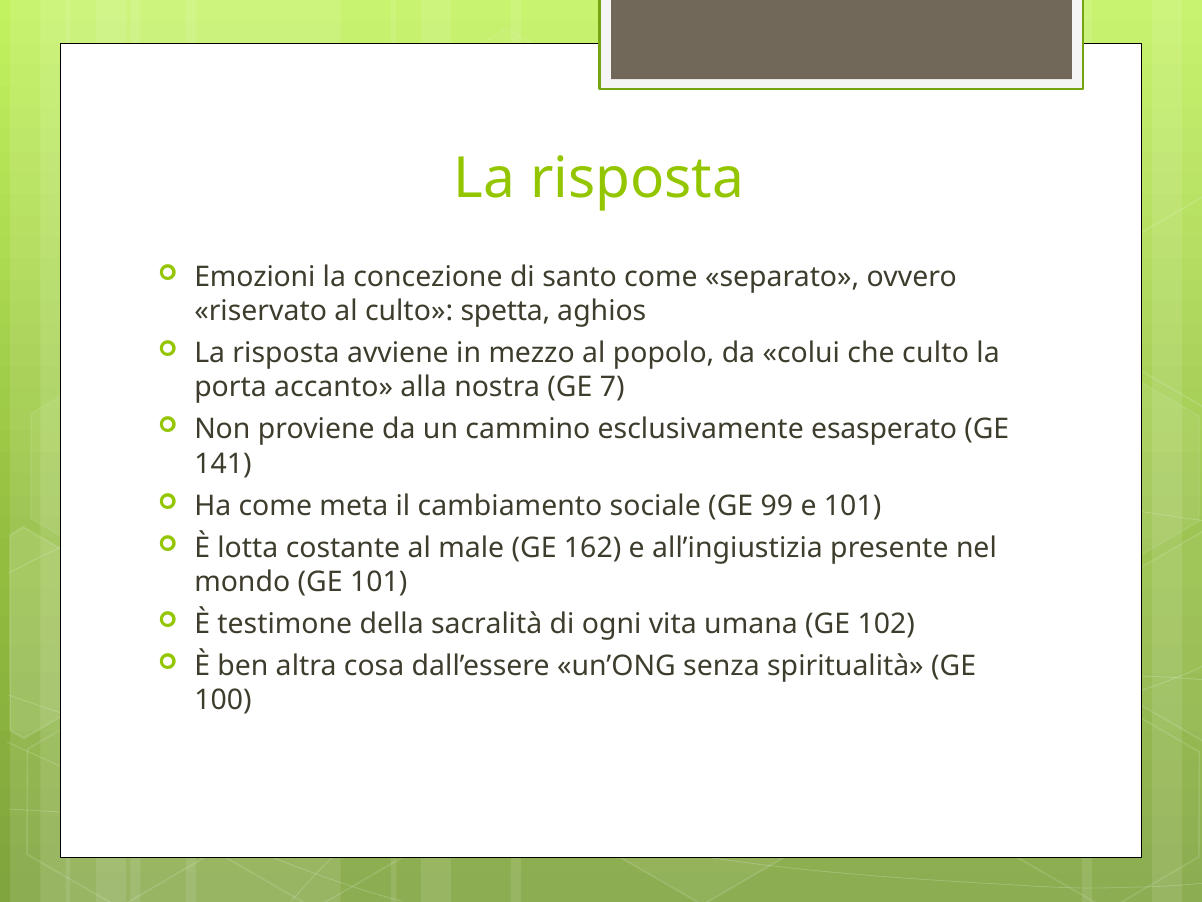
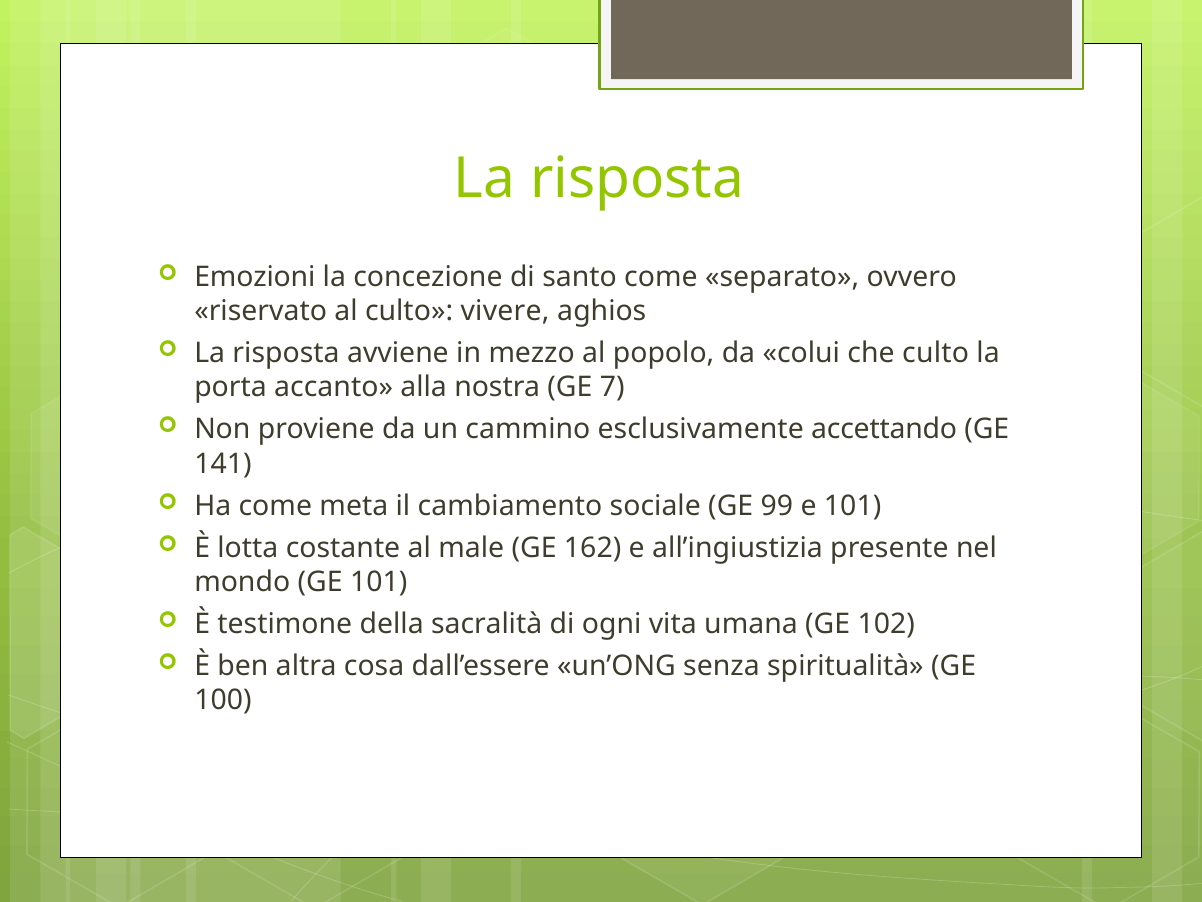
spetta: spetta -> vivere
esasperato: esasperato -> accettando
